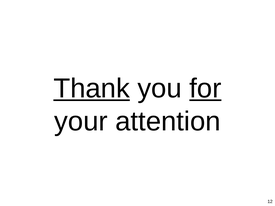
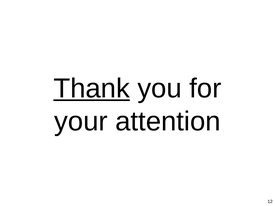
for underline: present -> none
